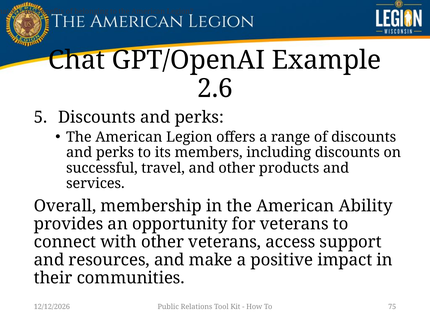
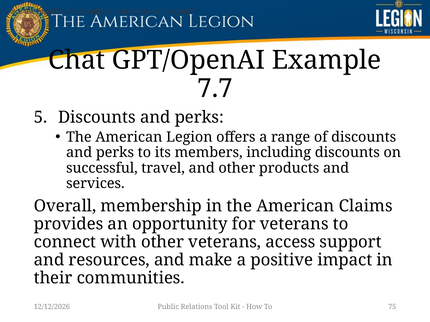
2.6: 2.6 -> 7.7
Ability: Ability -> Claims
